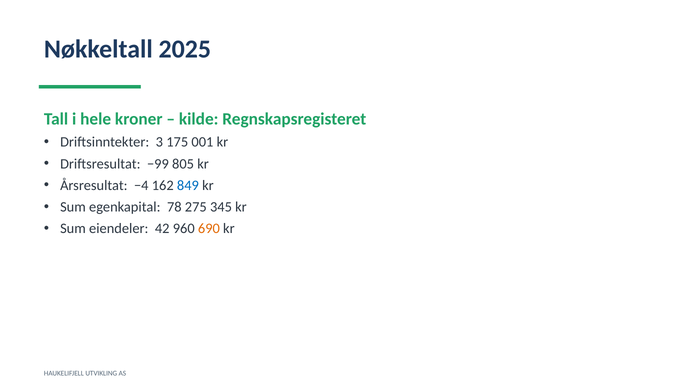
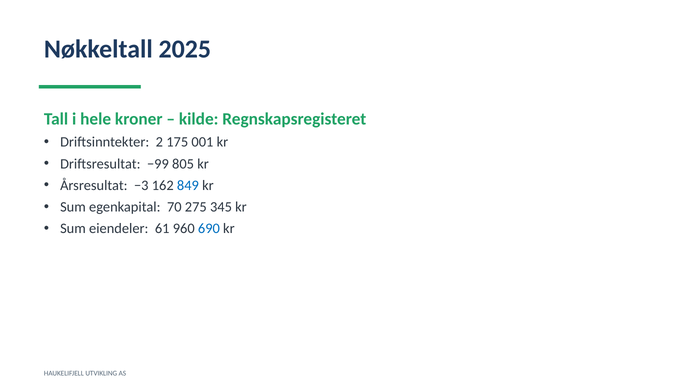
3: 3 -> 2
−4: −4 -> −3
78: 78 -> 70
42: 42 -> 61
690 colour: orange -> blue
